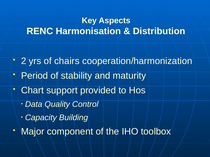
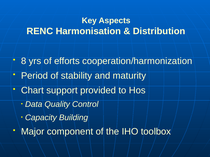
2: 2 -> 8
chairs: chairs -> efforts
